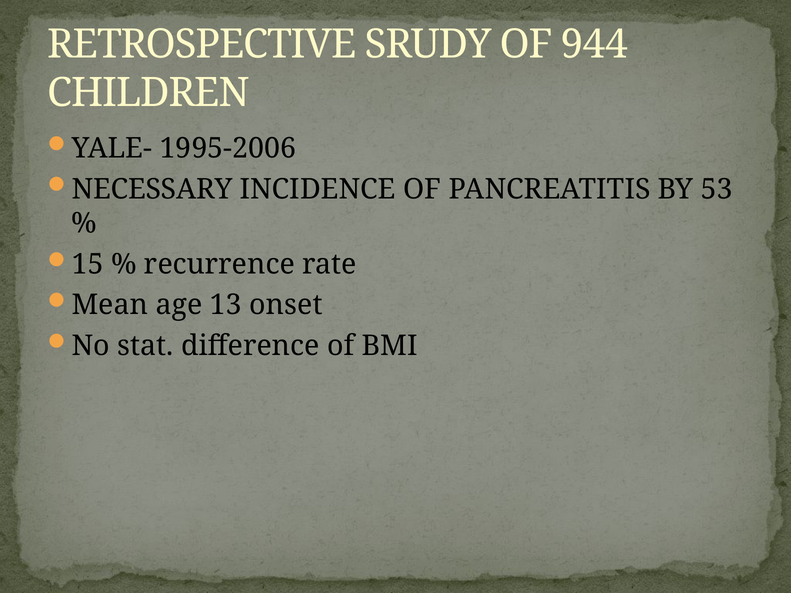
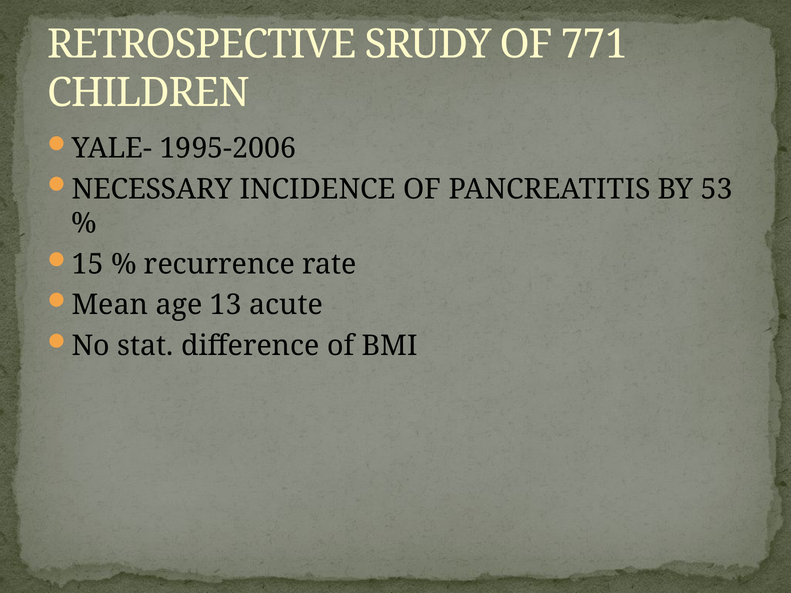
944: 944 -> 771
onset: onset -> acute
